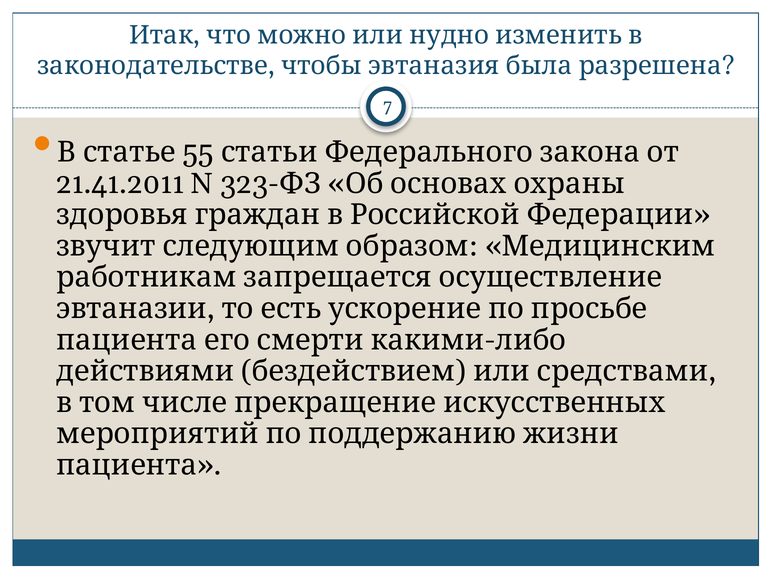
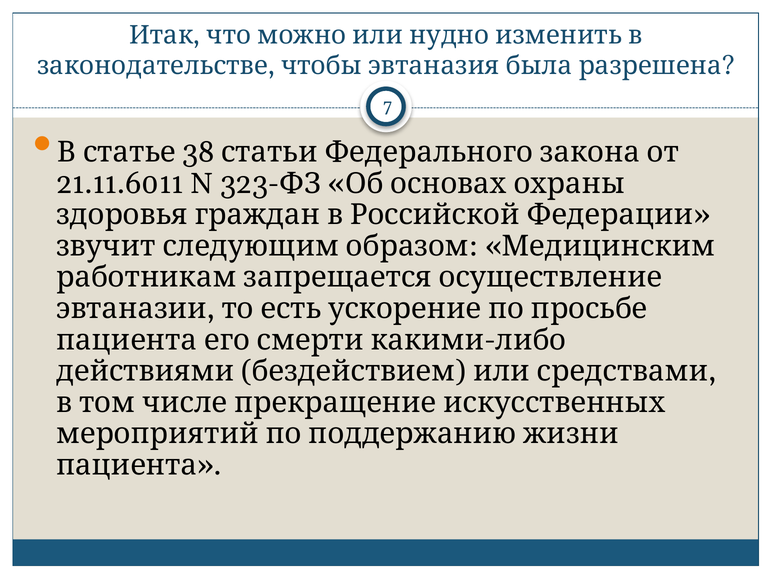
55: 55 -> 38
21.41.2011: 21.41.2011 -> 21.11.6011
